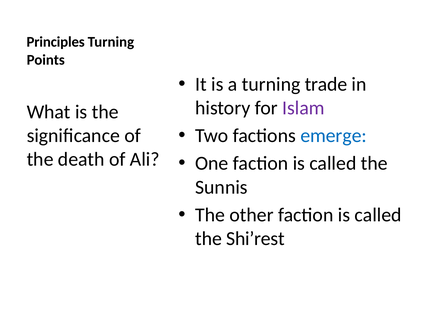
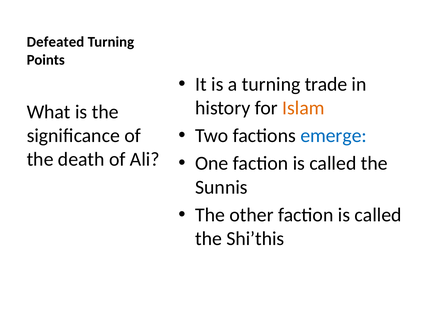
Principles: Principles -> Defeated
Islam colour: purple -> orange
Shi’rest: Shi’rest -> Shi’this
